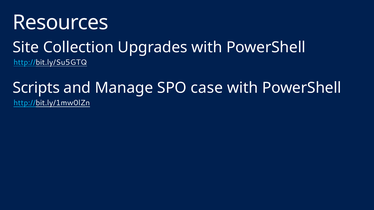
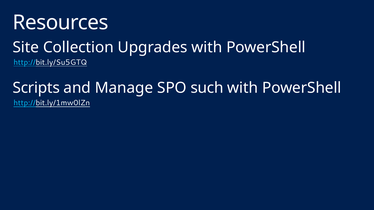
case: case -> such
